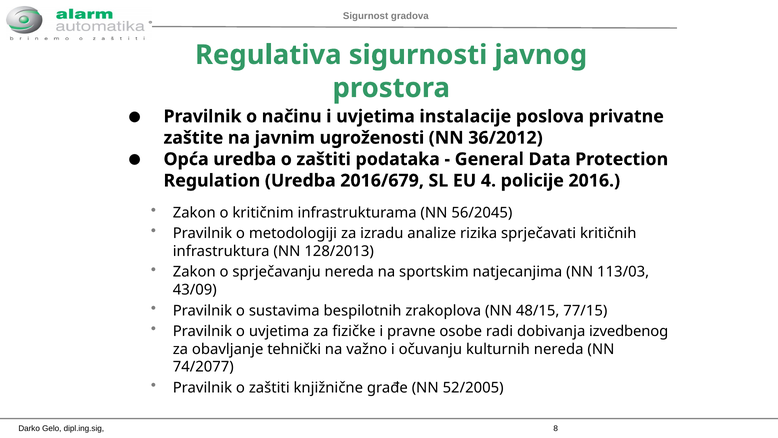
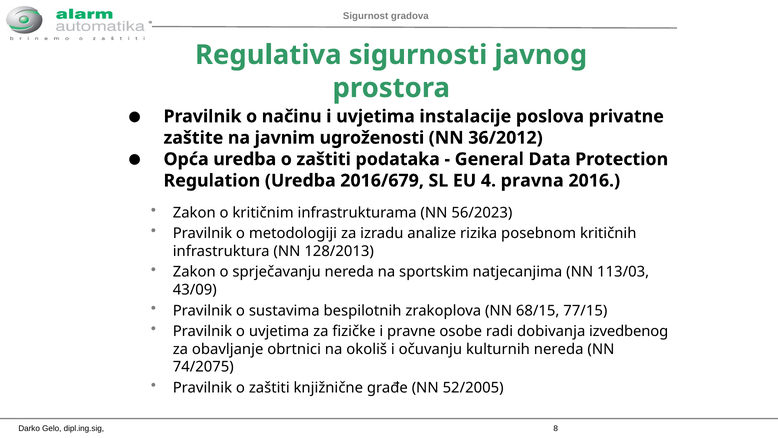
policije: policije -> pravna
56/2045: 56/2045 -> 56/2023
sprječavati: sprječavati -> posebnom
48/15: 48/15 -> 68/15
tehnički: tehnički -> obrtnici
važno: važno -> okoliš
74/2077: 74/2077 -> 74/2075
